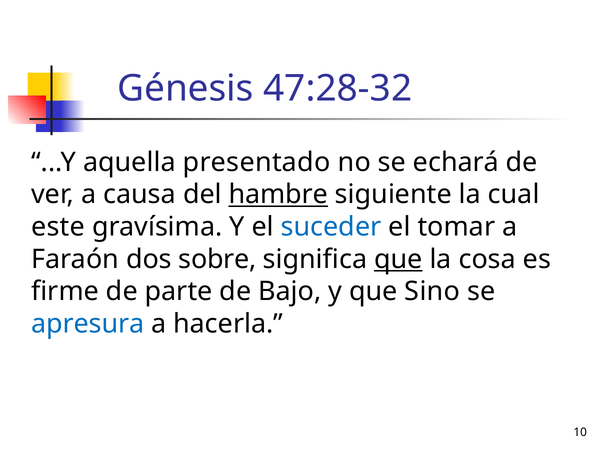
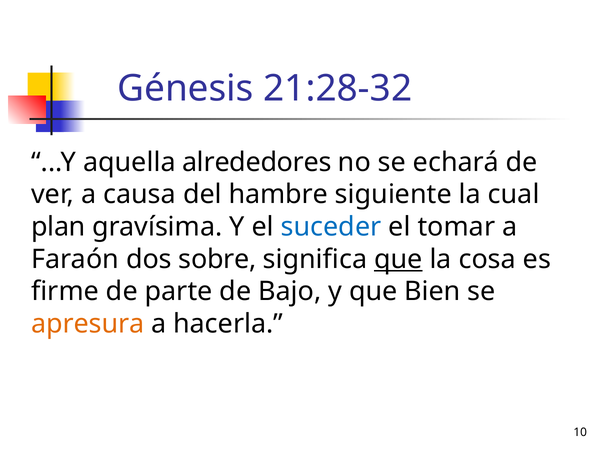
47:28-32: 47:28-32 -> 21:28-32
presentado: presentado -> alrededores
hambre underline: present -> none
este: este -> plan
Sino: Sino -> Bien
apresura colour: blue -> orange
